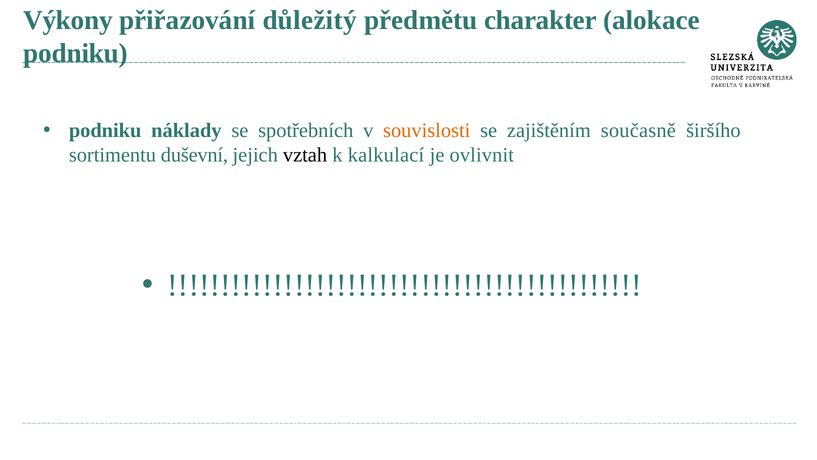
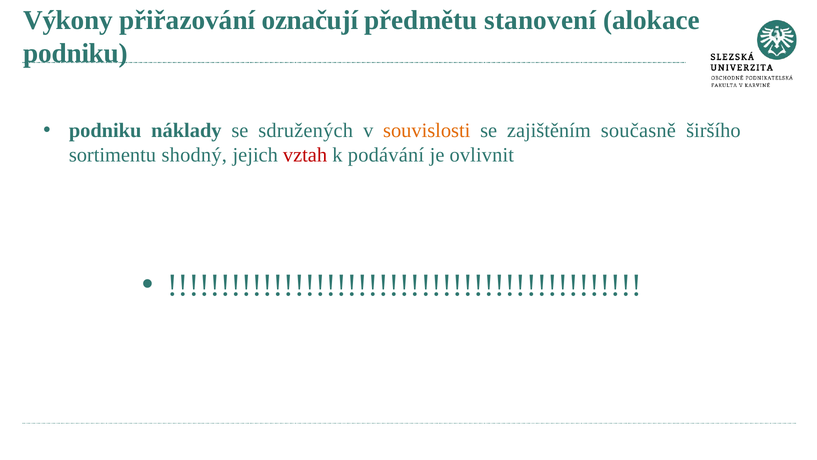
důležitý: důležitý -> označují
charakter: charakter -> stanovení
spotřebních: spotřebních -> sdružených
duševní: duševní -> shodný
vztah colour: black -> red
kalkulací: kalkulací -> podávání
